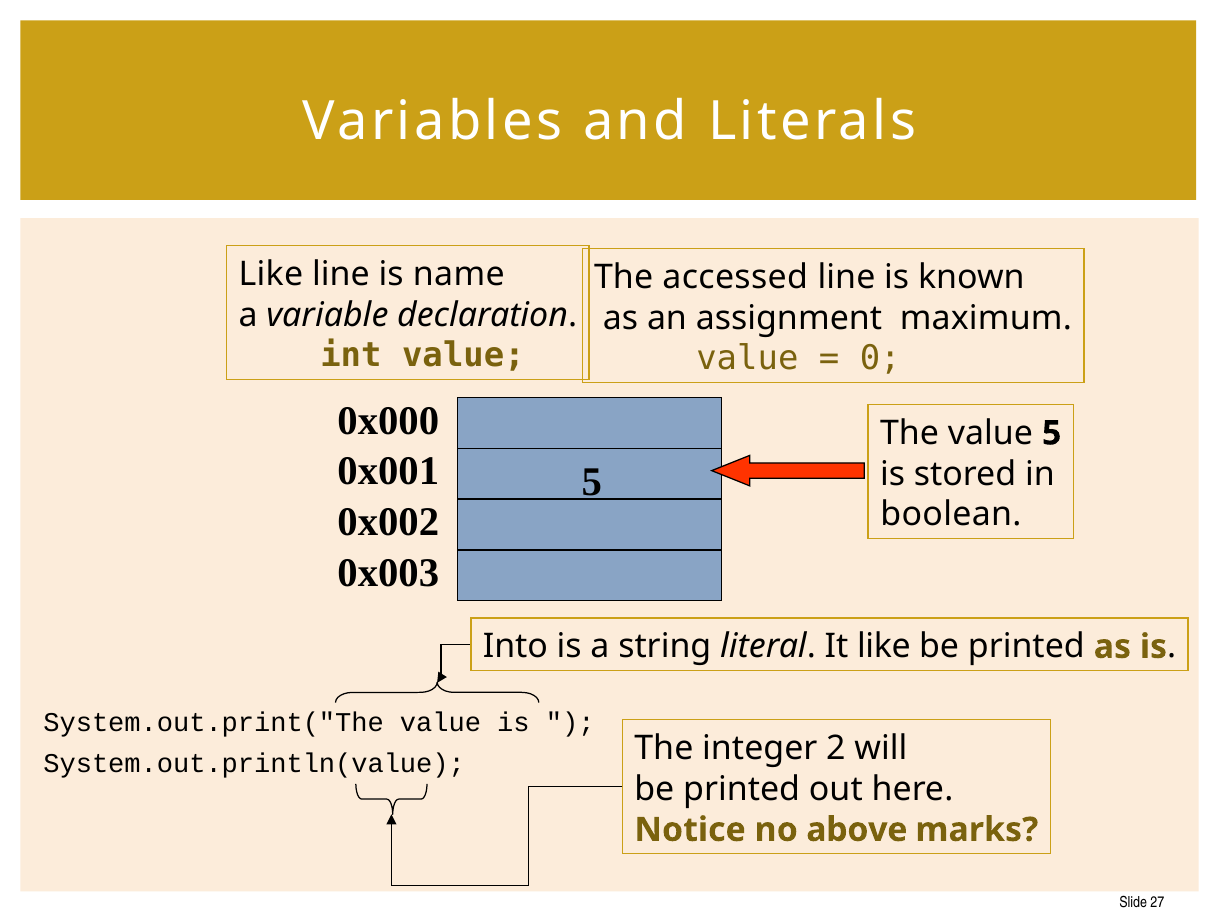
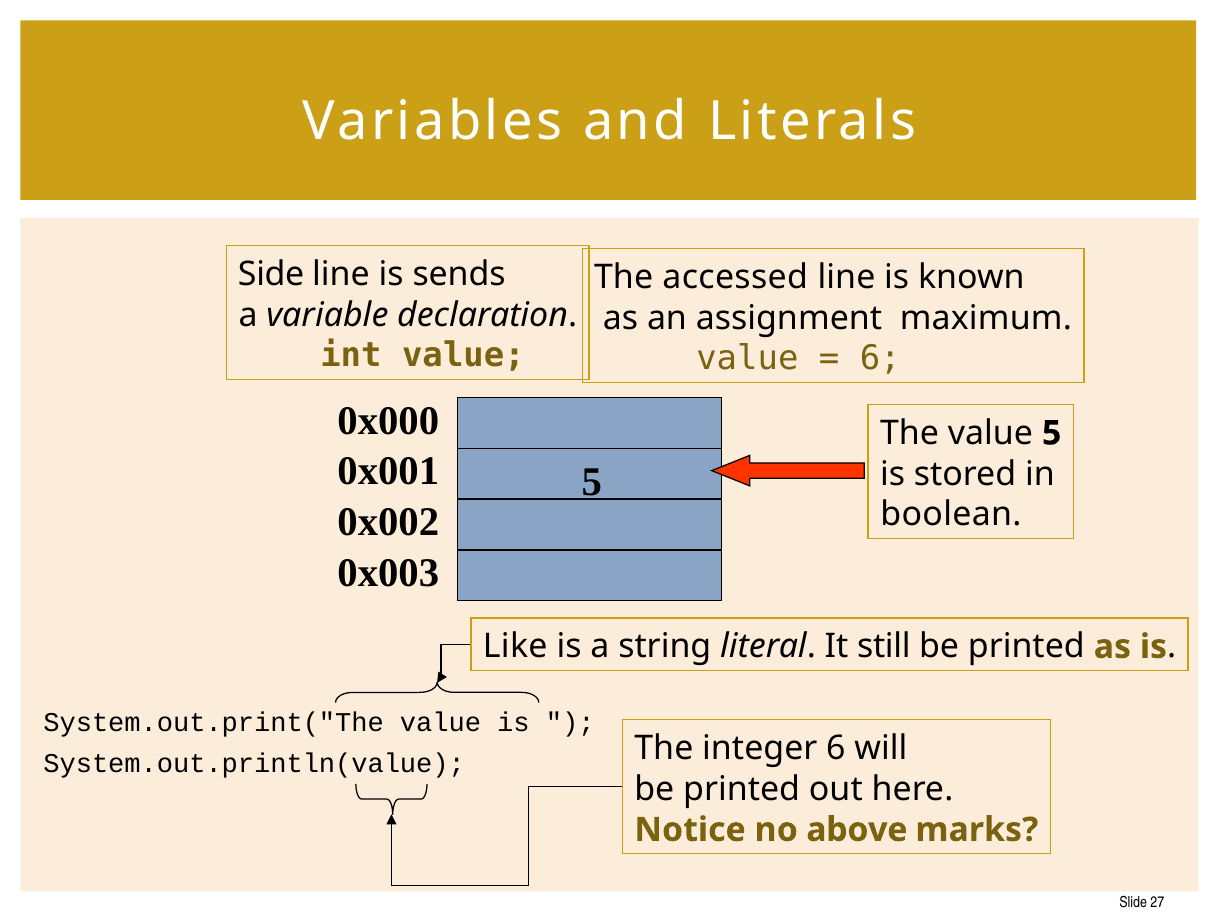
Like at (271, 274): Like -> Side
name: name -> sends
0 at (880, 359): 0 -> 6
Into: Into -> Like
It like: like -> still
integer 2: 2 -> 6
